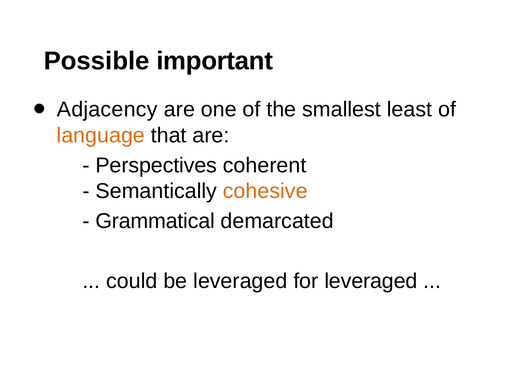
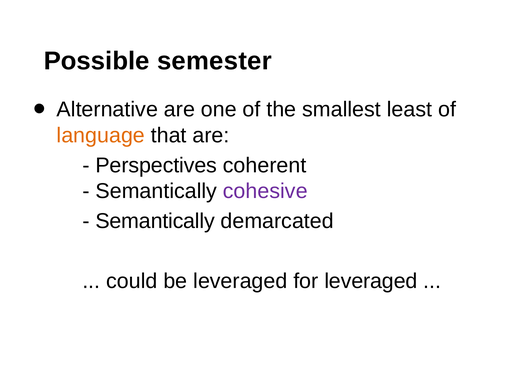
important: important -> semester
Adjacency: Adjacency -> Alternative
cohesive colour: orange -> purple
Grammatical at (155, 221): Grammatical -> Semantically
